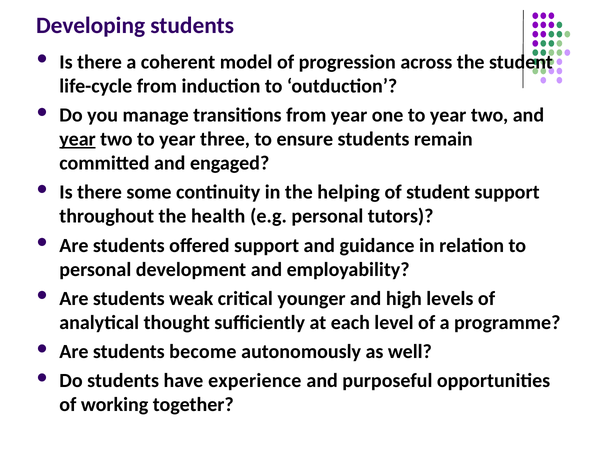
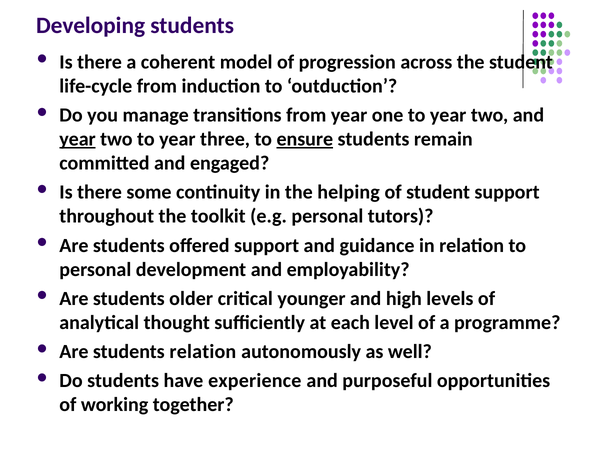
ensure underline: none -> present
health: health -> toolkit
weak: weak -> older
students become: become -> relation
